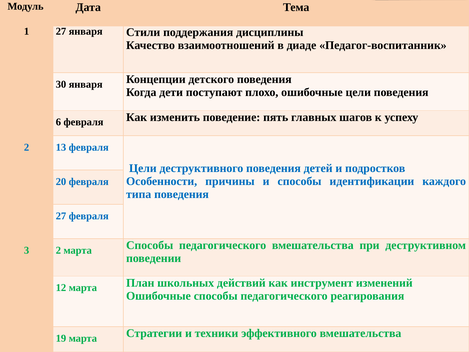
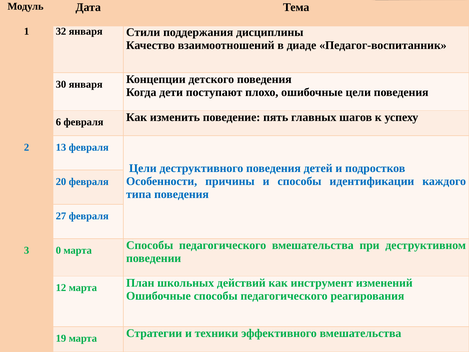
1 27: 27 -> 32
3 2: 2 -> 0
